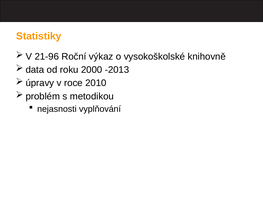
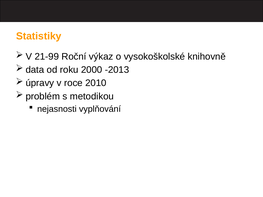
21-96: 21-96 -> 21-99
